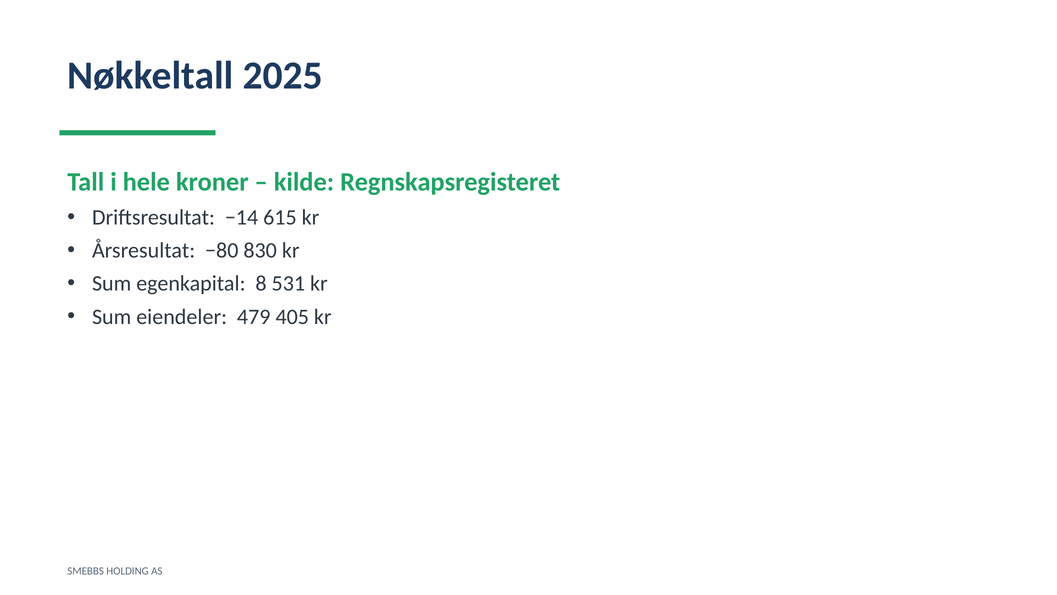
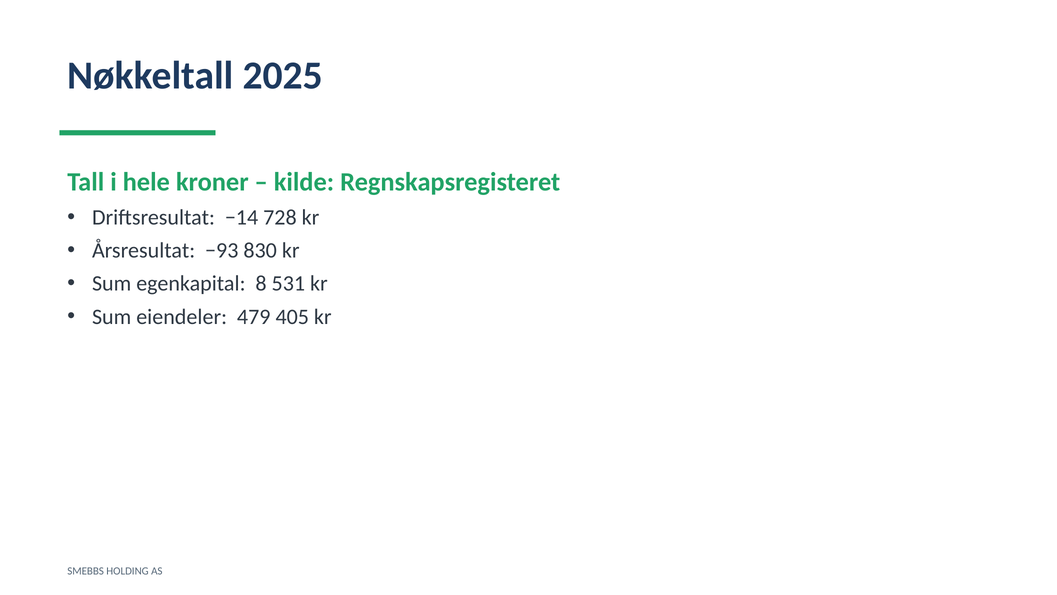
615: 615 -> 728
−80: −80 -> −93
